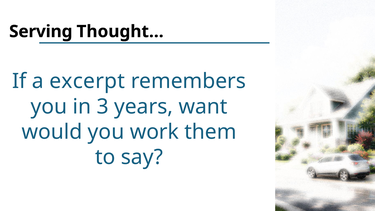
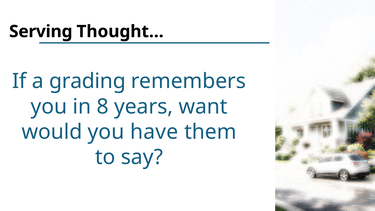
excerpt: excerpt -> grading
3: 3 -> 8
work: work -> have
